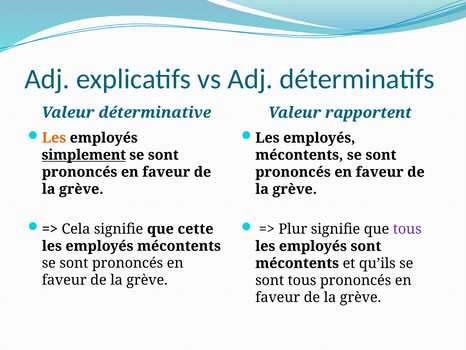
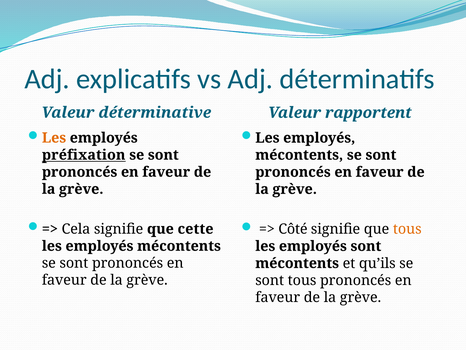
simplement: simplement -> préfixation
Plur: Plur -> Côté
tous at (407, 229) colour: purple -> orange
